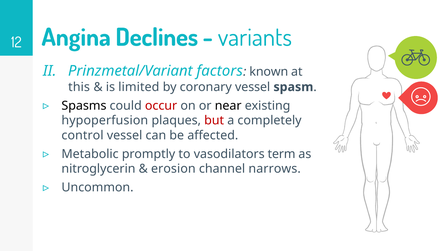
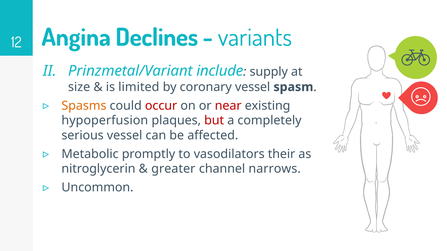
factors: factors -> include
known: known -> supply
this: this -> size
Spasms colour: black -> orange
near colour: black -> red
control: control -> serious
term: term -> their
erosion: erosion -> greater
